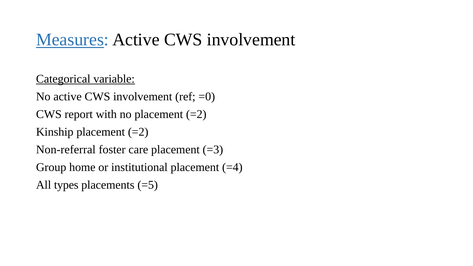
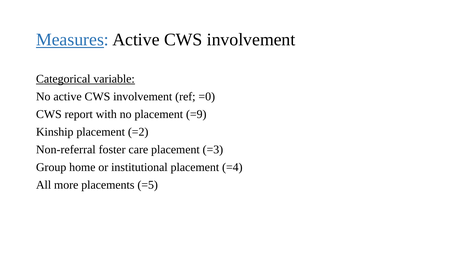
no placement =2: =2 -> =9
types: types -> more
